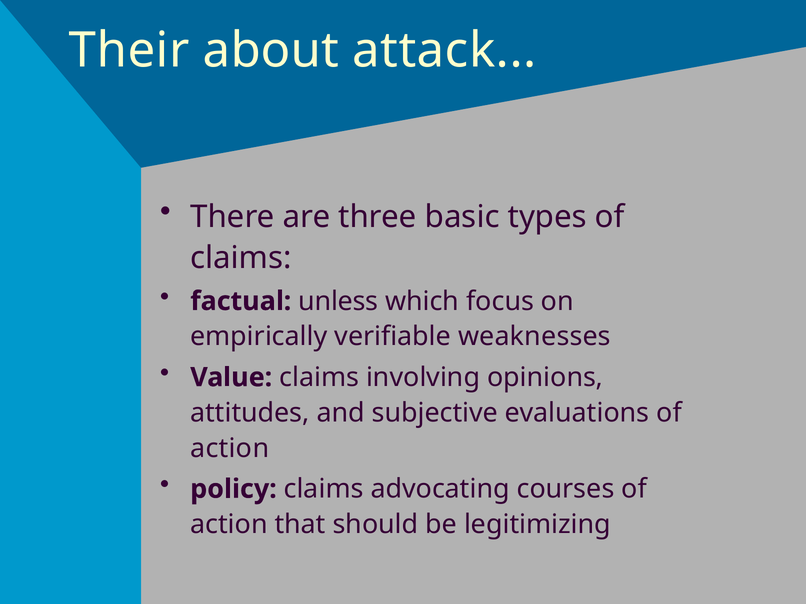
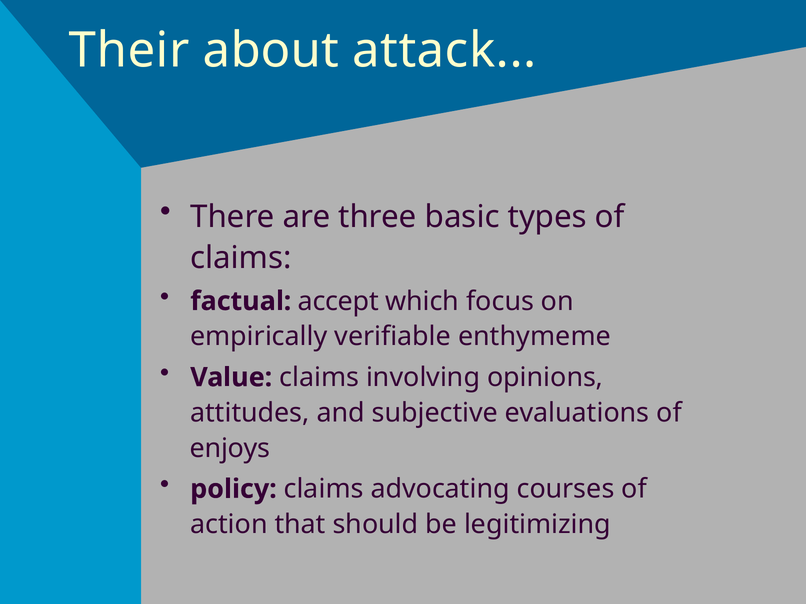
unless: unless -> accept
weaknesses: weaknesses -> enthymeme
action at (230, 449): action -> enjoys
